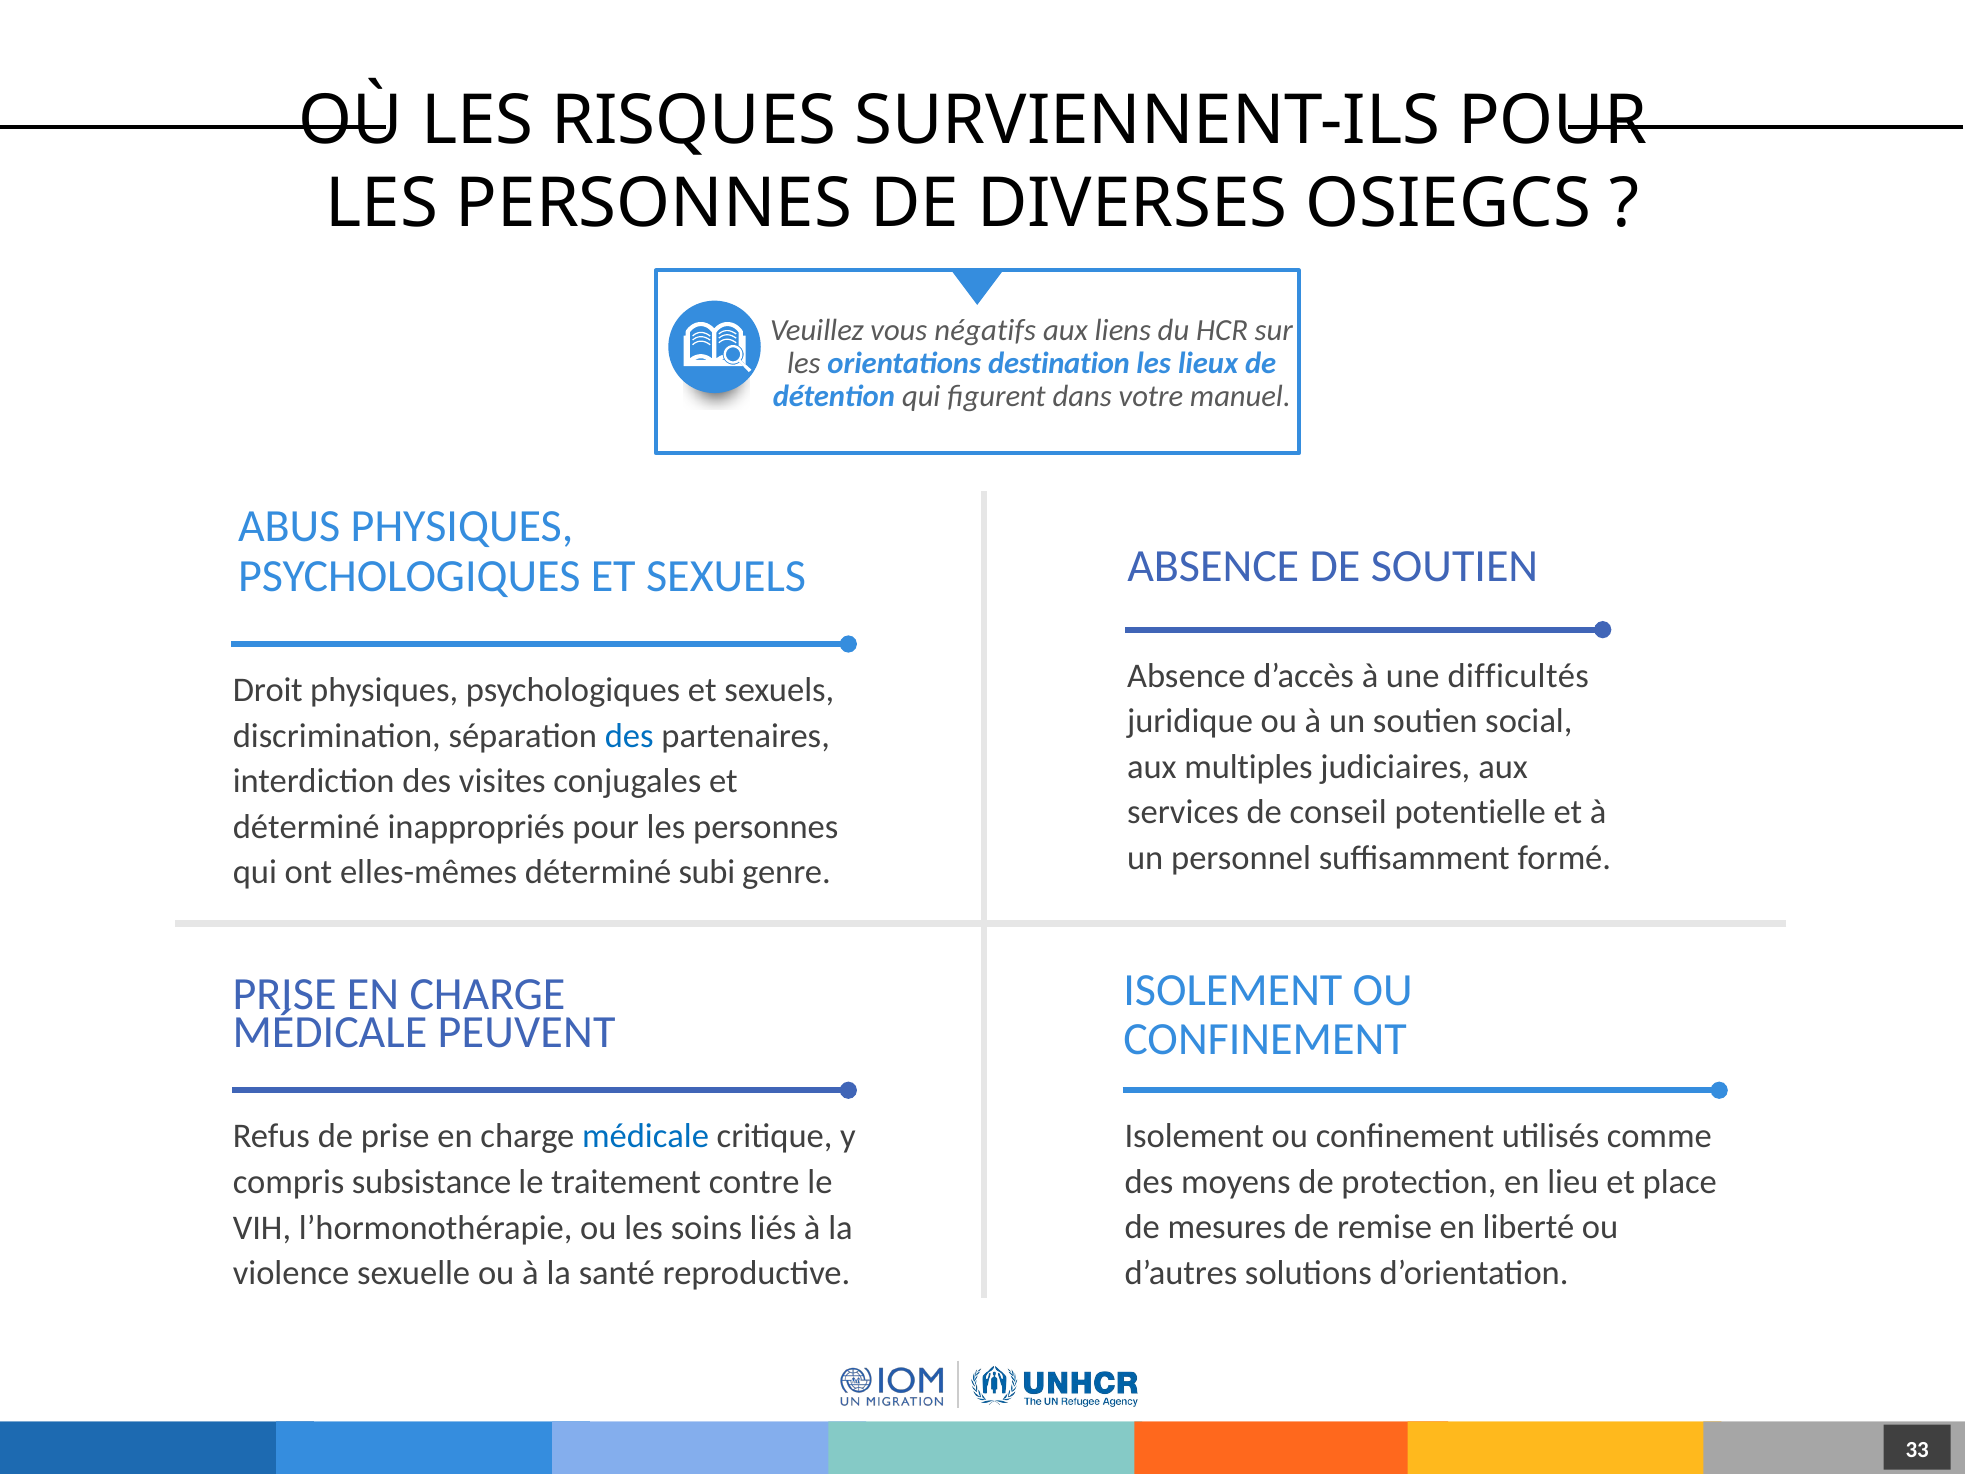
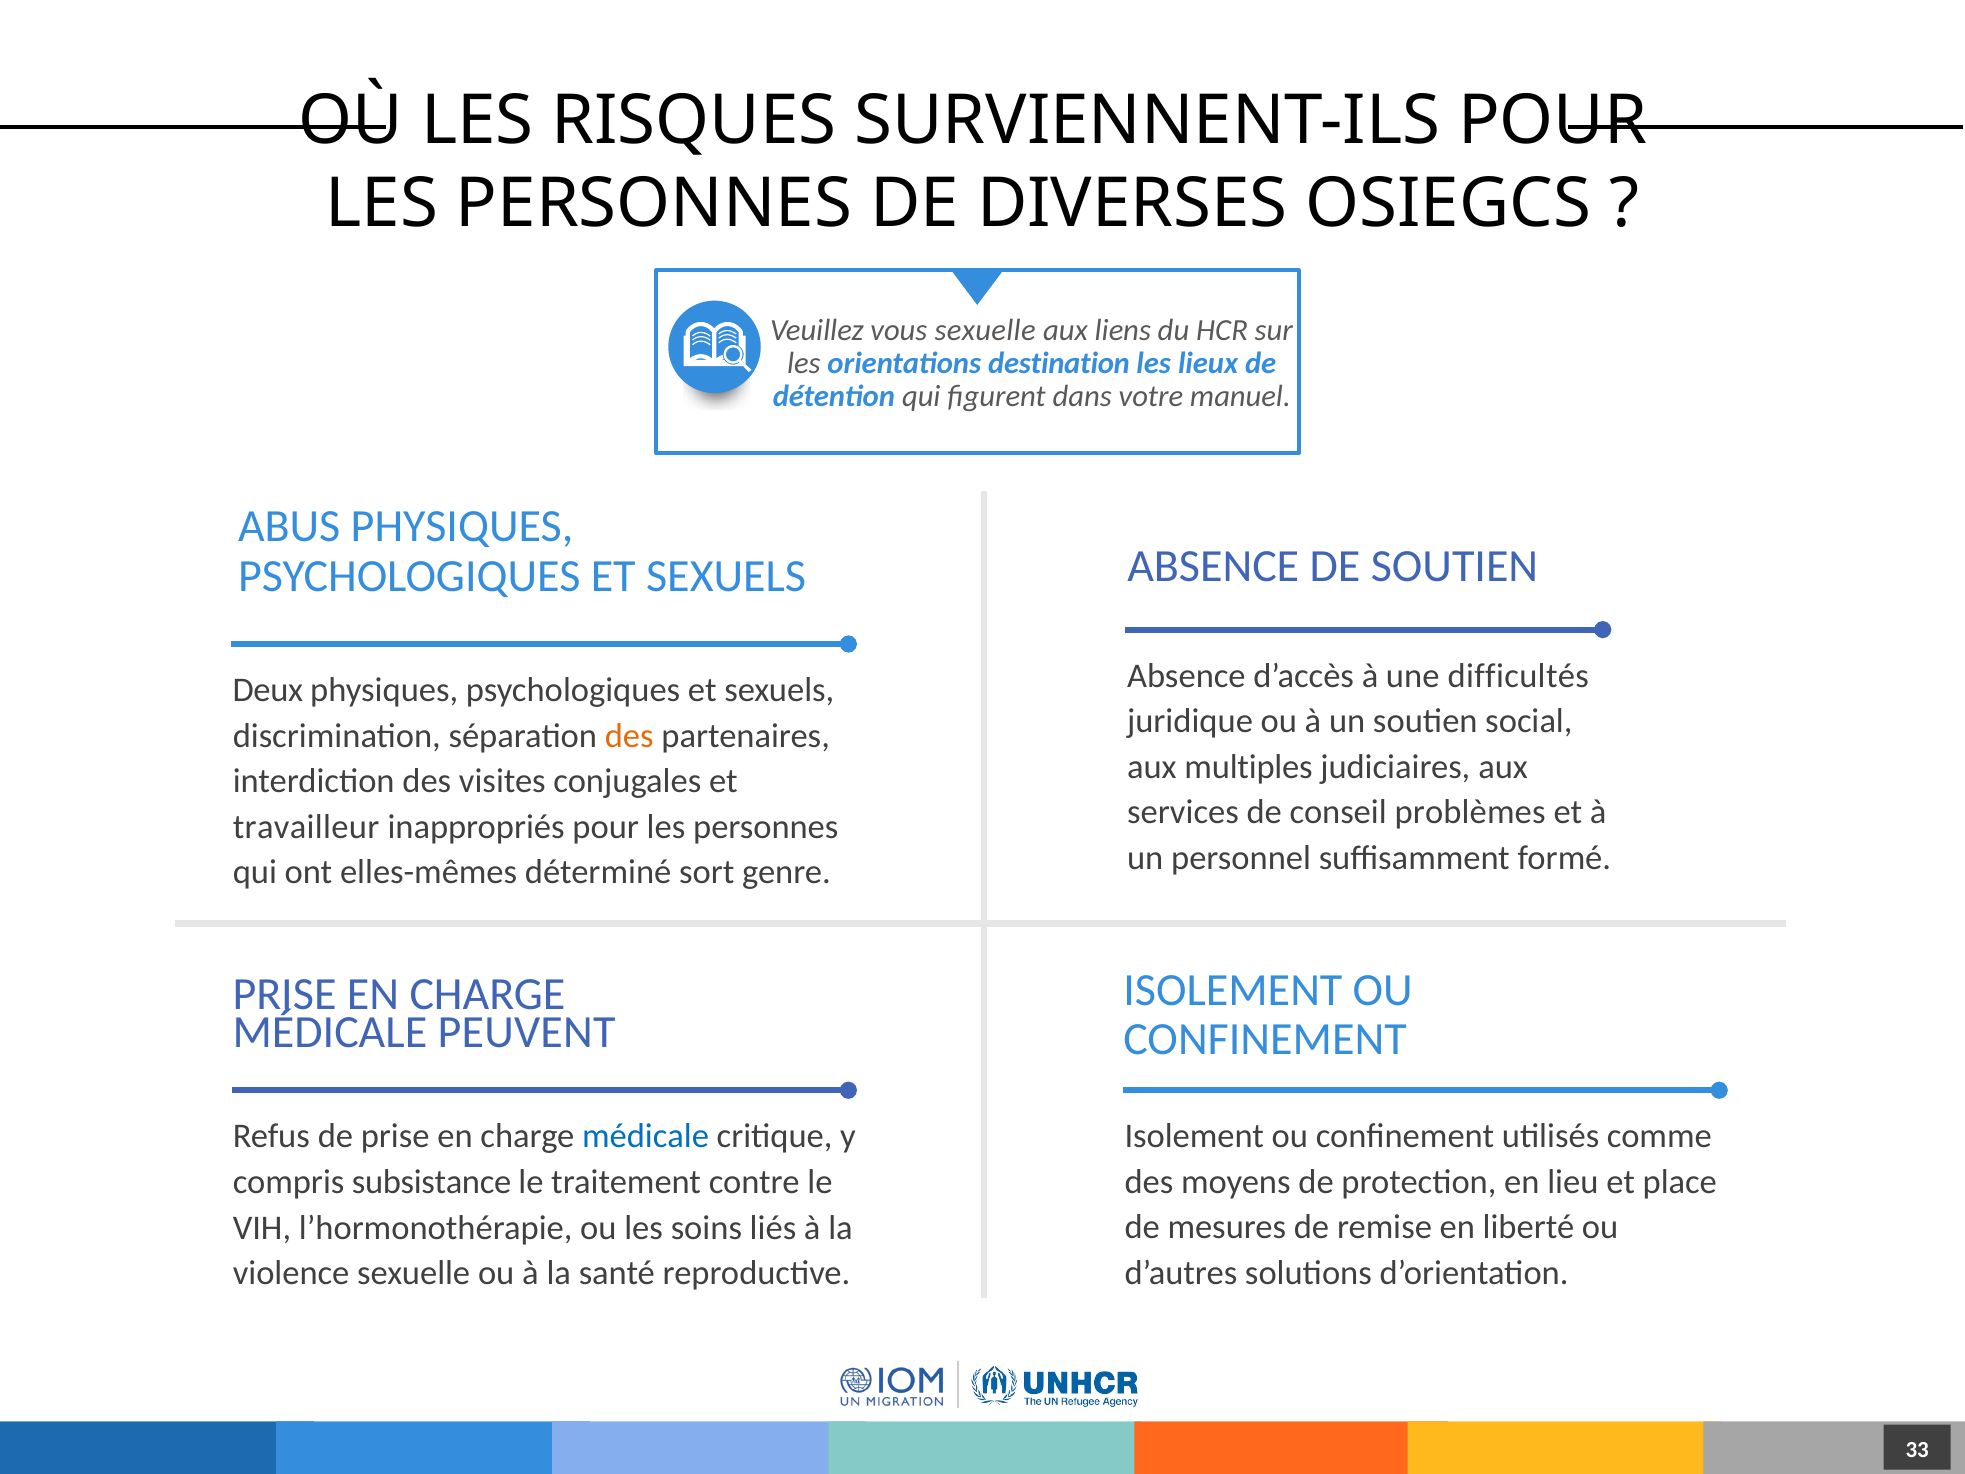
vous négatifs: négatifs -> sexuelle
Droit: Droit -> Deux
des at (629, 736) colour: blue -> orange
potentielle: potentielle -> problèmes
déterminé at (306, 827): déterminé -> travailleur
subi: subi -> sort
